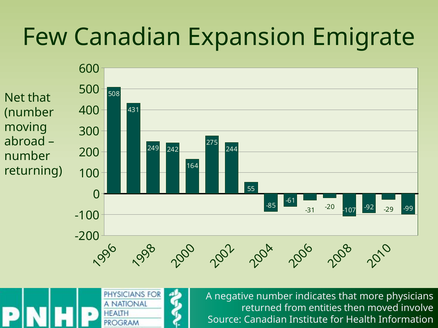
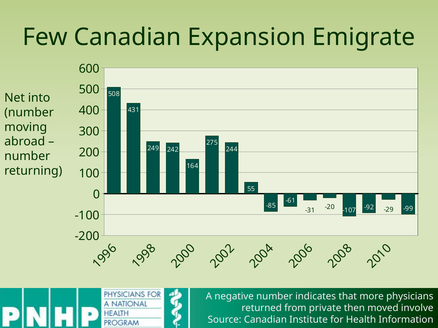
Net that: that -> into
entities: entities -> private
